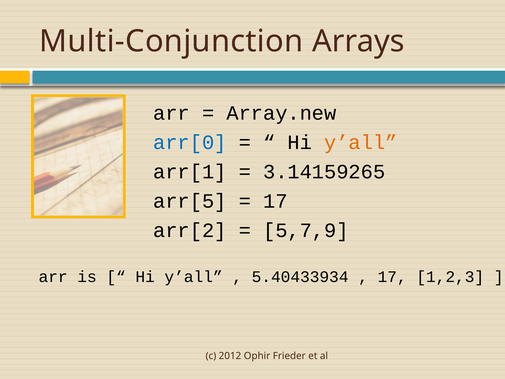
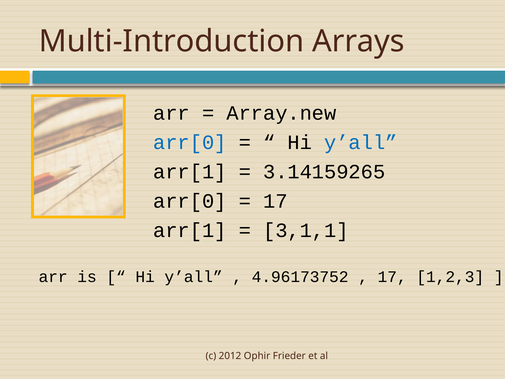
Multi-Conjunction: Multi-Conjunction -> Multi-Introduction
y’all at (361, 142) colour: orange -> blue
arr[5 at (190, 201): arr[5 -> arr[0
arr[2 at (190, 230): arr[2 -> arr[1
5,7,9: 5,7,9 -> 3,1,1
5.40433934: 5.40433934 -> 4.96173752
